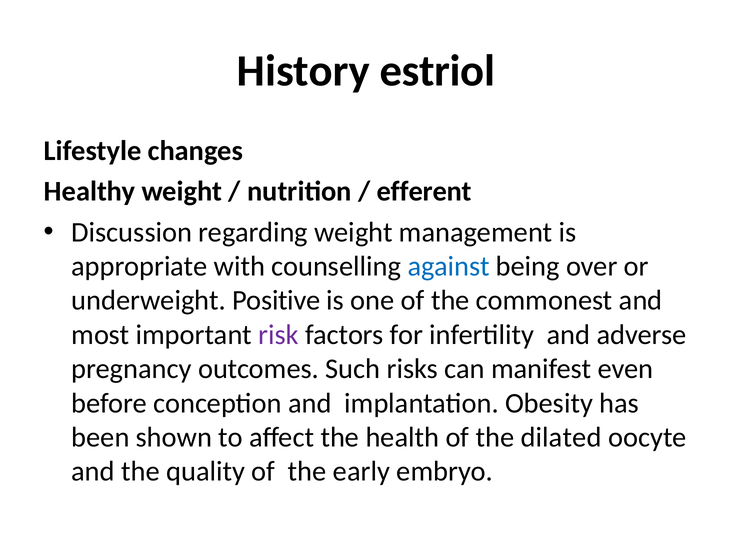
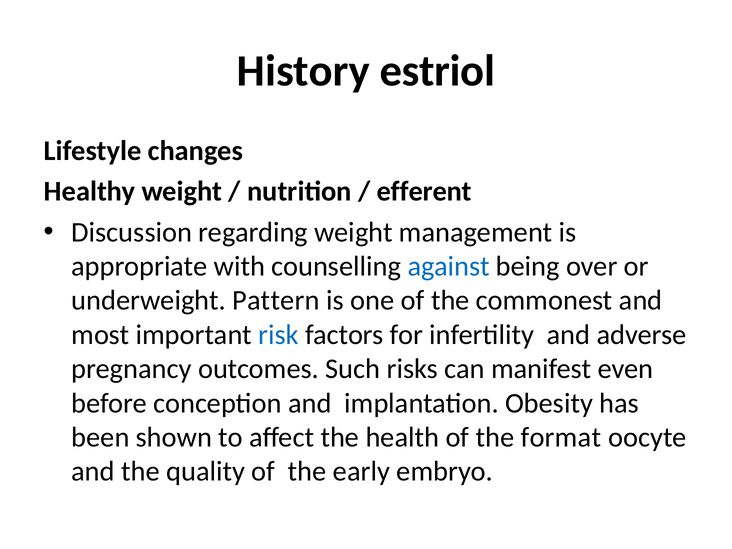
Positive: Positive -> Pattern
risk colour: purple -> blue
dilated: dilated -> format
